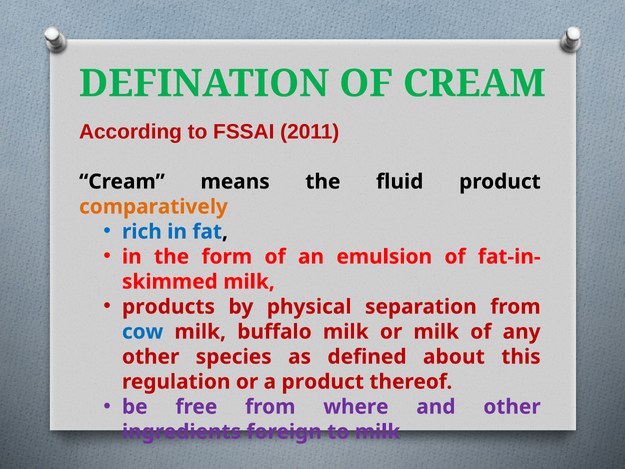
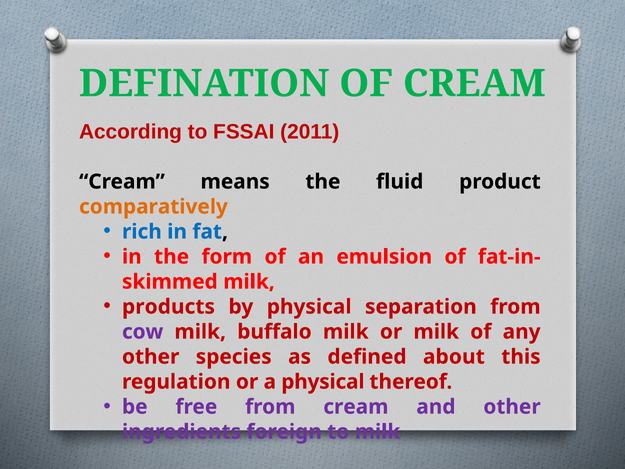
cow colour: blue -> purple
a product: product -> physical
from where: where -> cream
